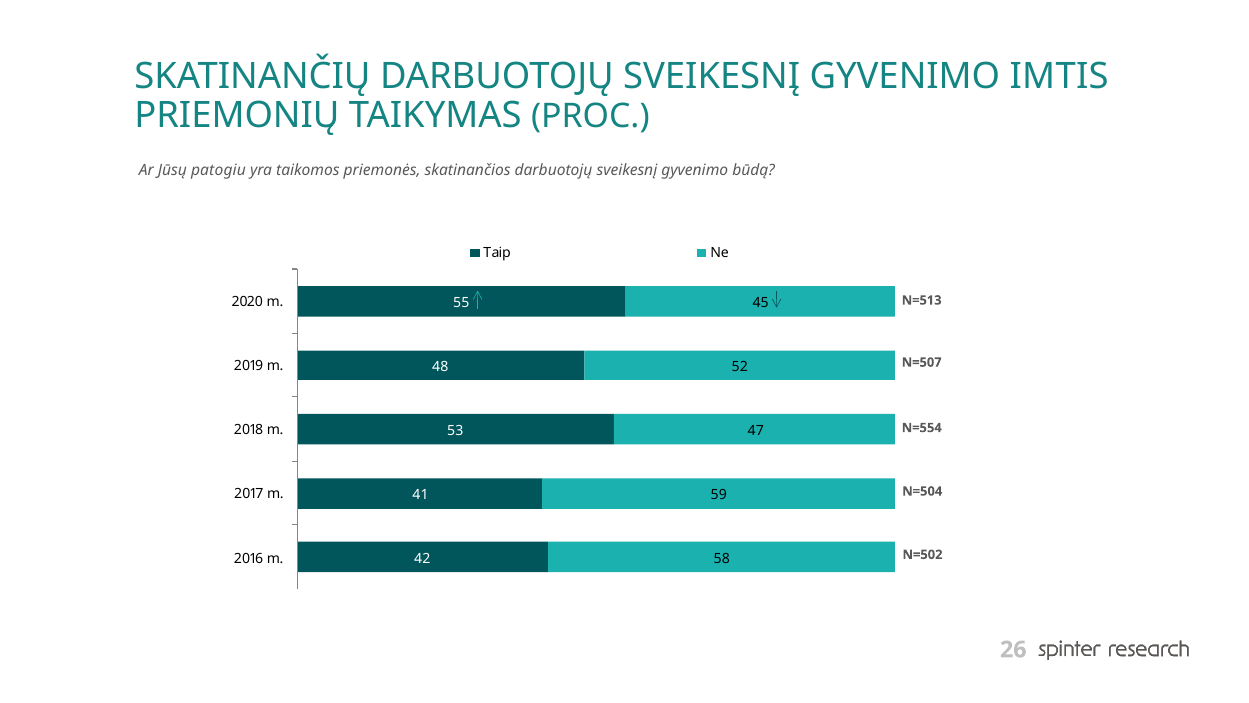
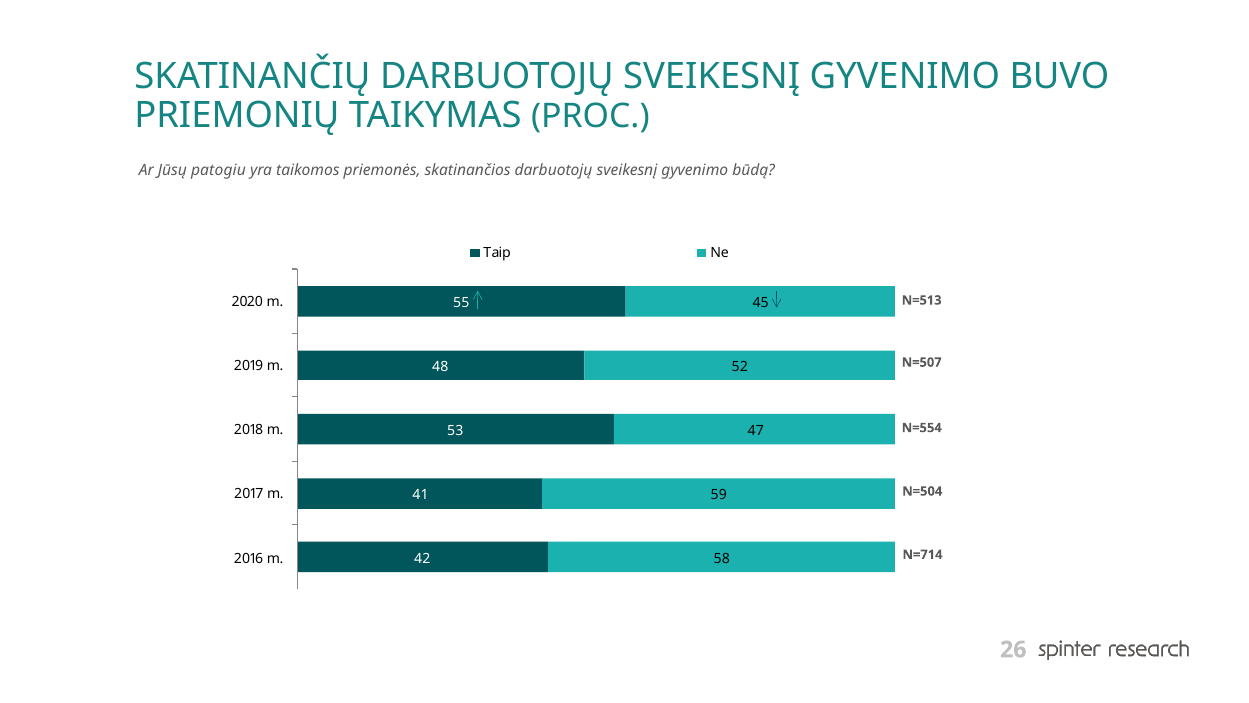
IMTIS: IMTIS -> BUVO
N=502: N=502 -> N=714
